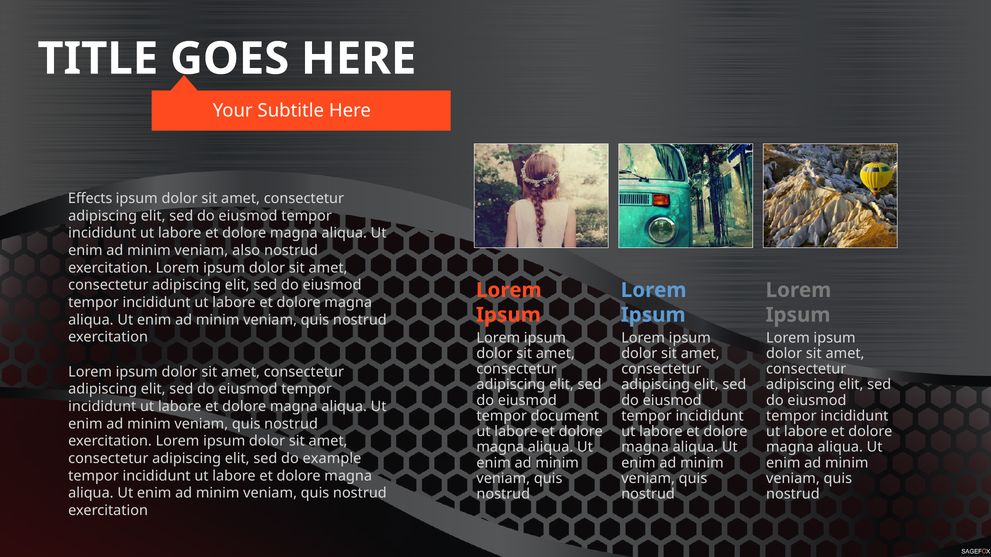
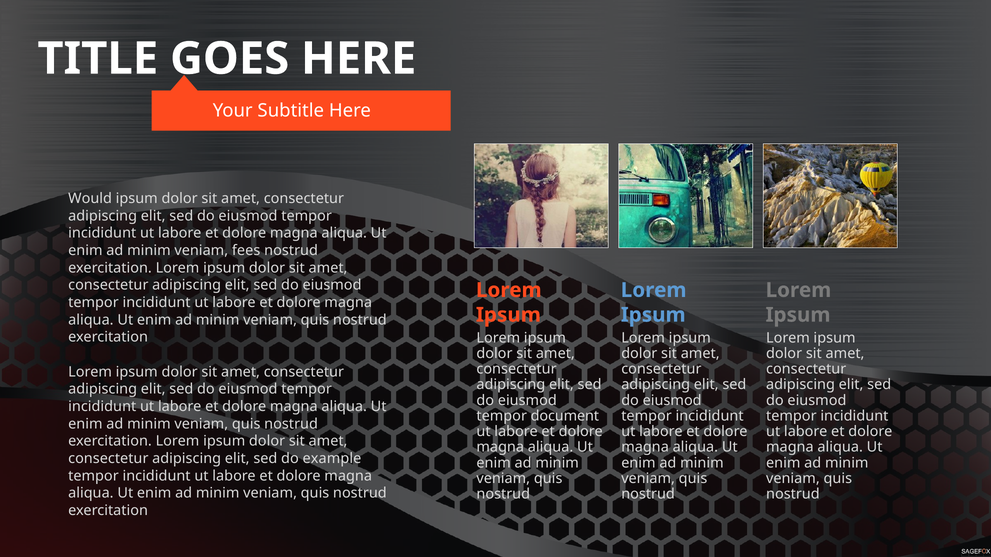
Effects: Effects -> Would
also: also -> fees
